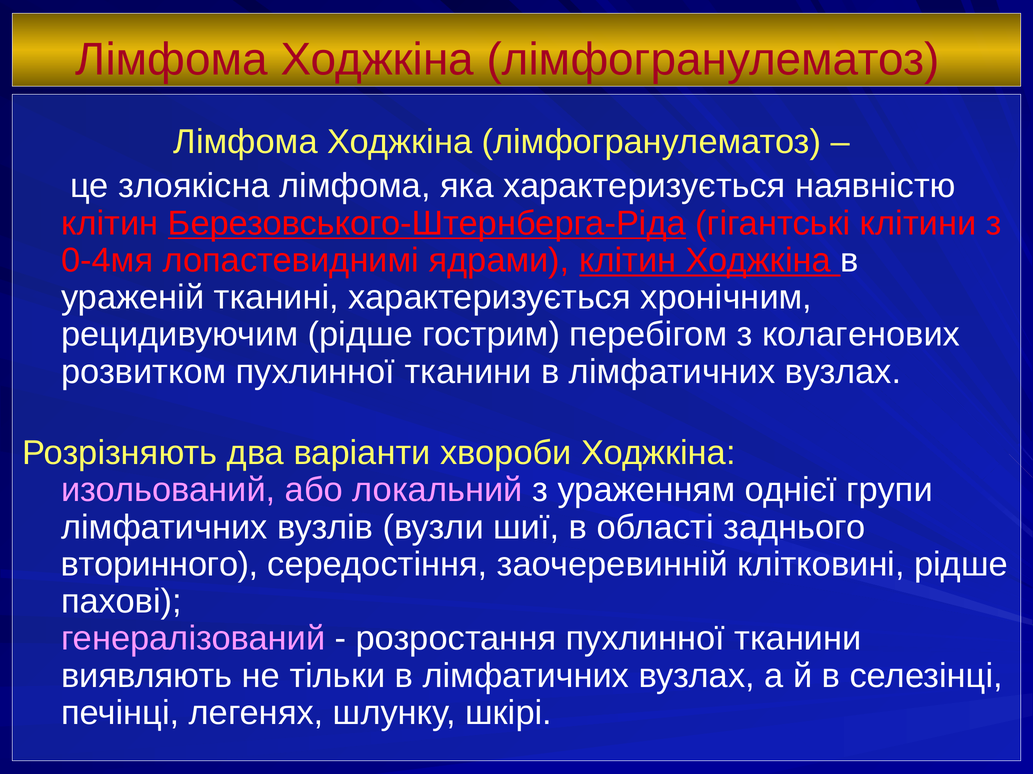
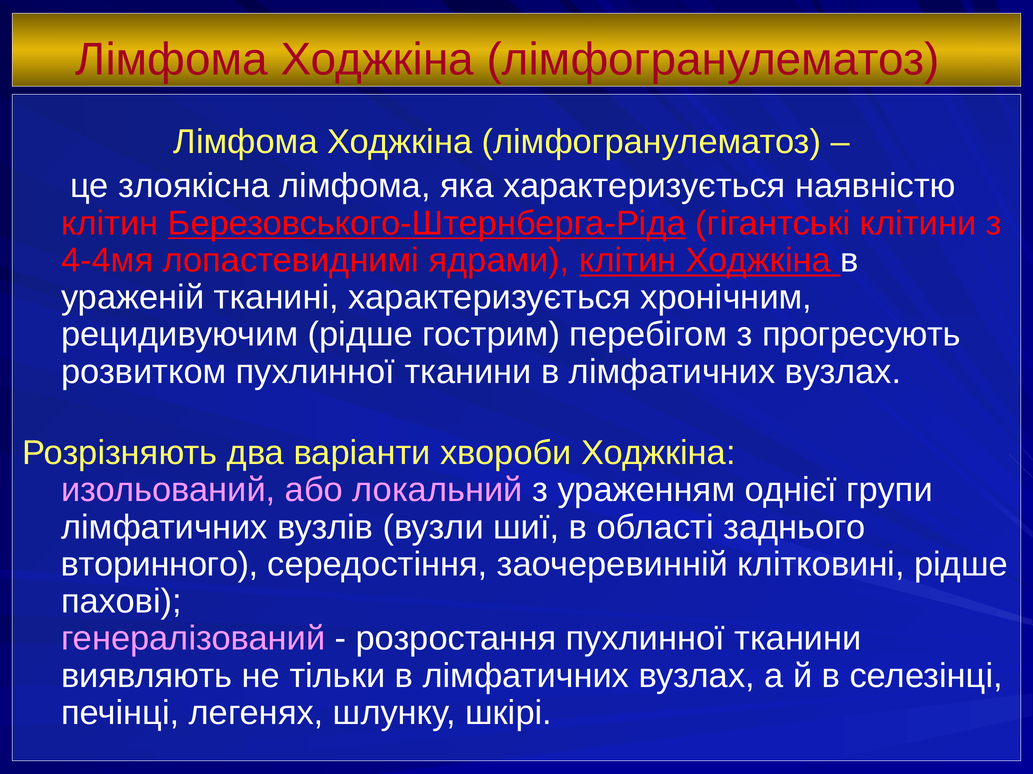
0-4мя: 0-4мя -> 4-4мя
колагенових: колагенових -> прогресують
